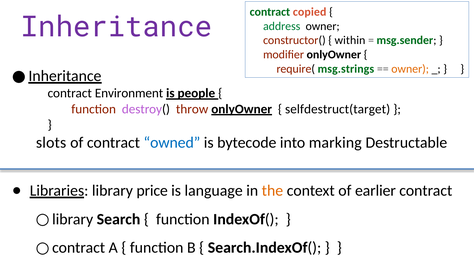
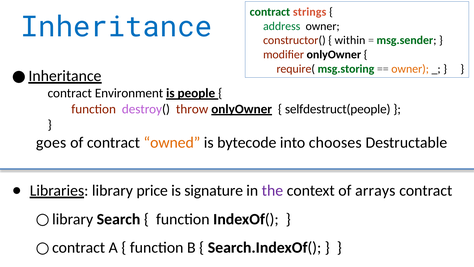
copied: copied -> strings
Inheritance colour: purple -> blue
msg.strings: msg.strings -> msg.storing
selfdestruct(target: selfdestruct(target -> selfdestruct(people
slots: slots -> goes
owned colour: blue -> orange
marking: marking -> chooses
language: language -> signature
the colour: orange -> purple
earlier: earlier -> arrays
